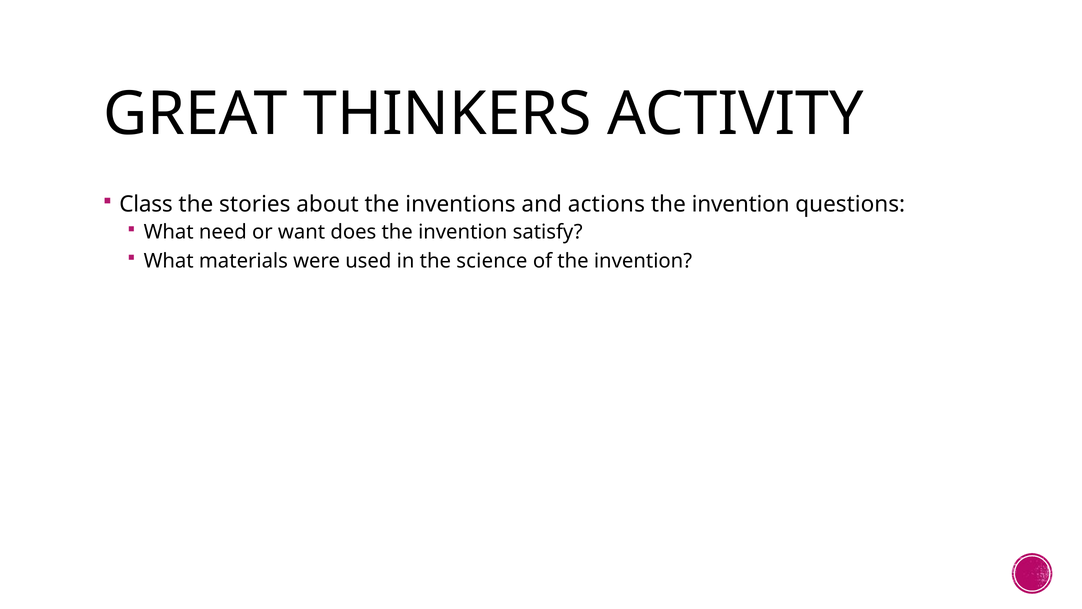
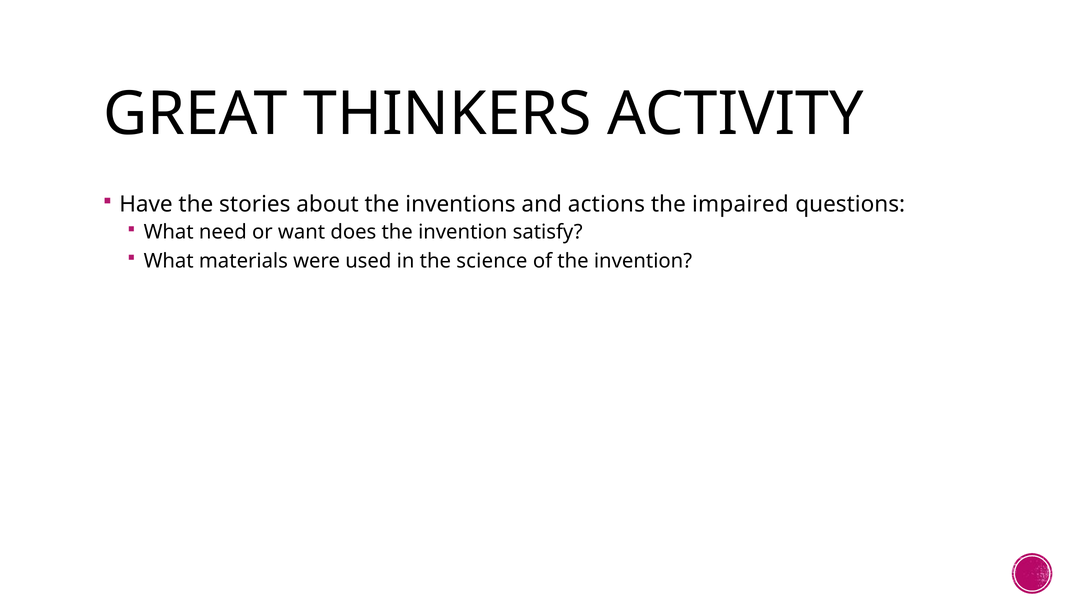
Class: Class -> Have
invention at (741, 204): invention -> impaired
